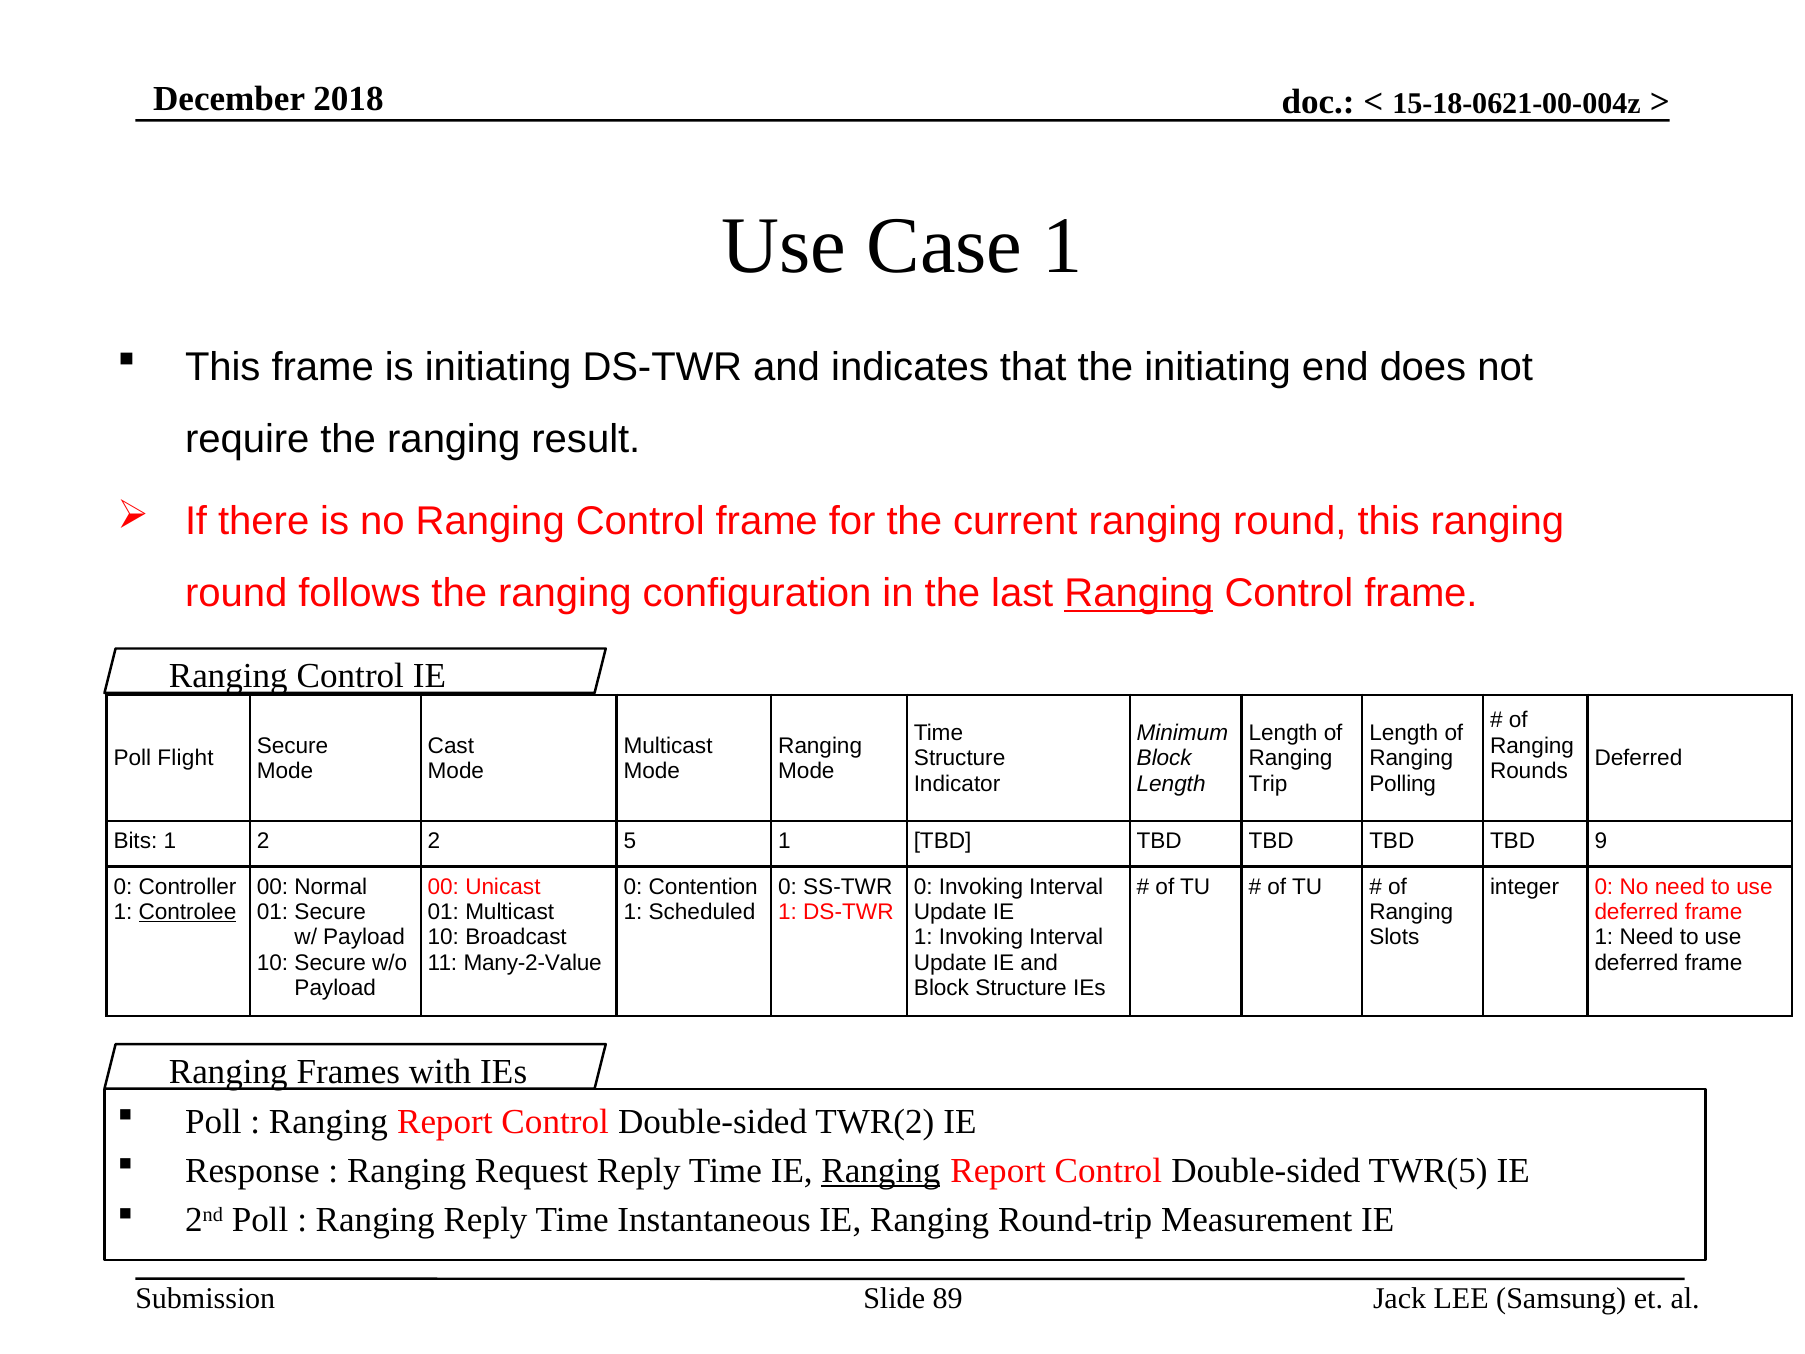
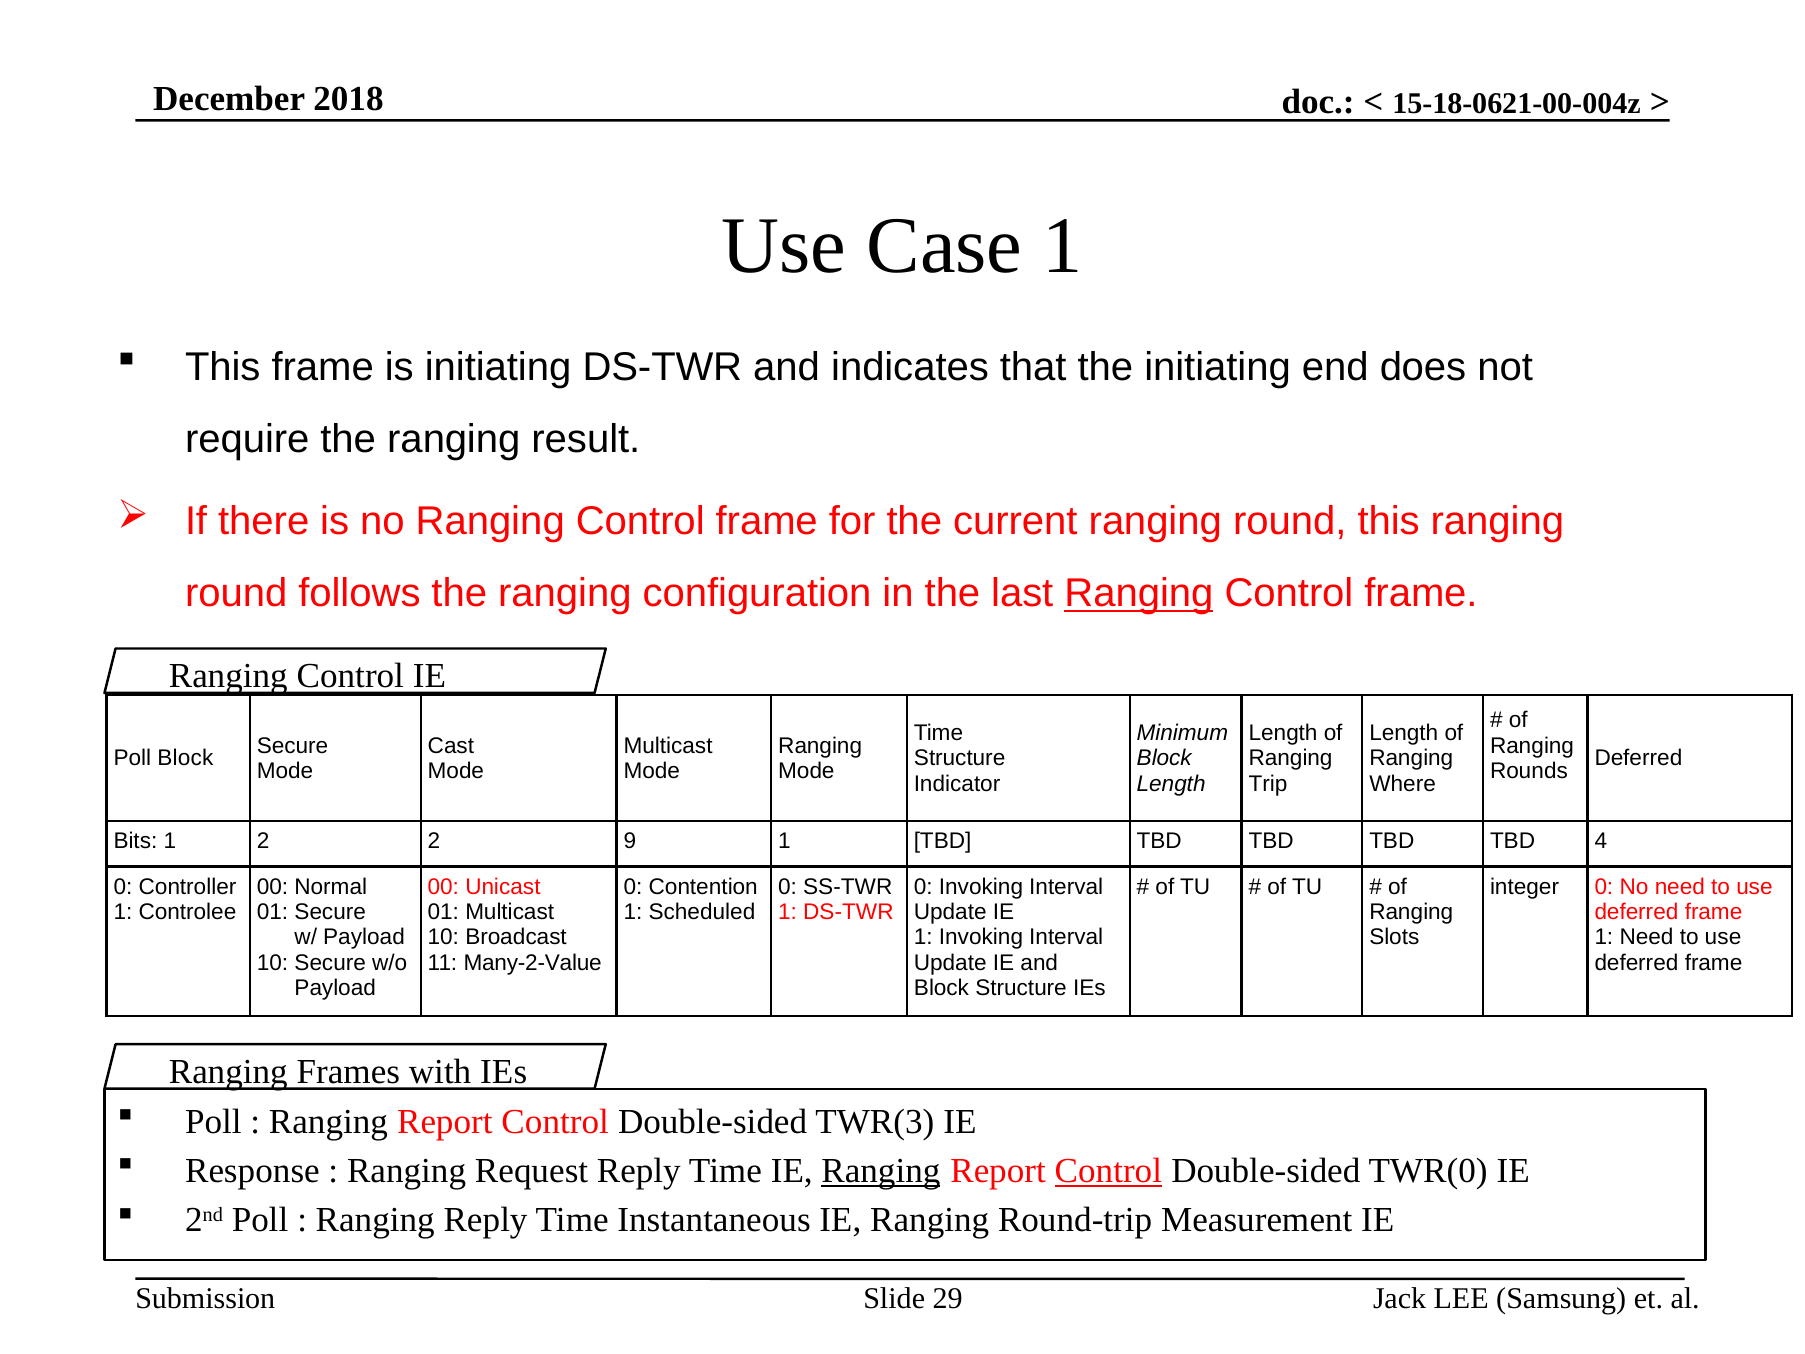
Poll Flight: Flight -> Block
Polling: Polling -> Where
5: 5 -> 9
9: 9 -> 4
Controlee underline: present -> none
TWR(2: TWR(2 -> TWR(3
Control at (1108, 1171) underline: none -> present
TWR(5: TWR(5 -> TWR(0
89: 89 -> 29
